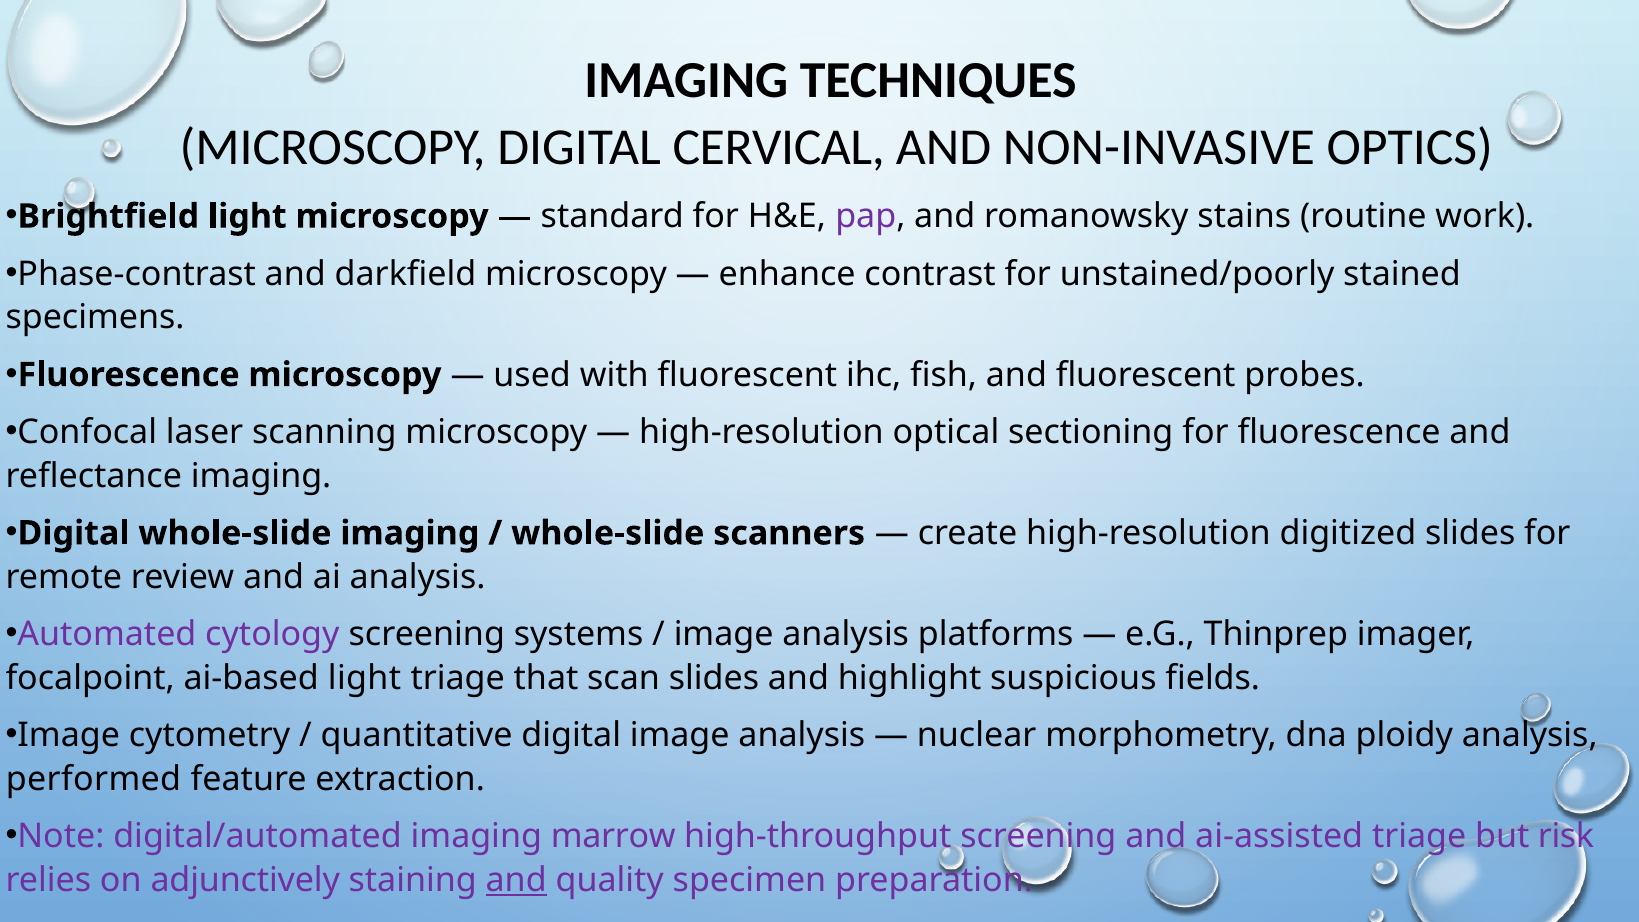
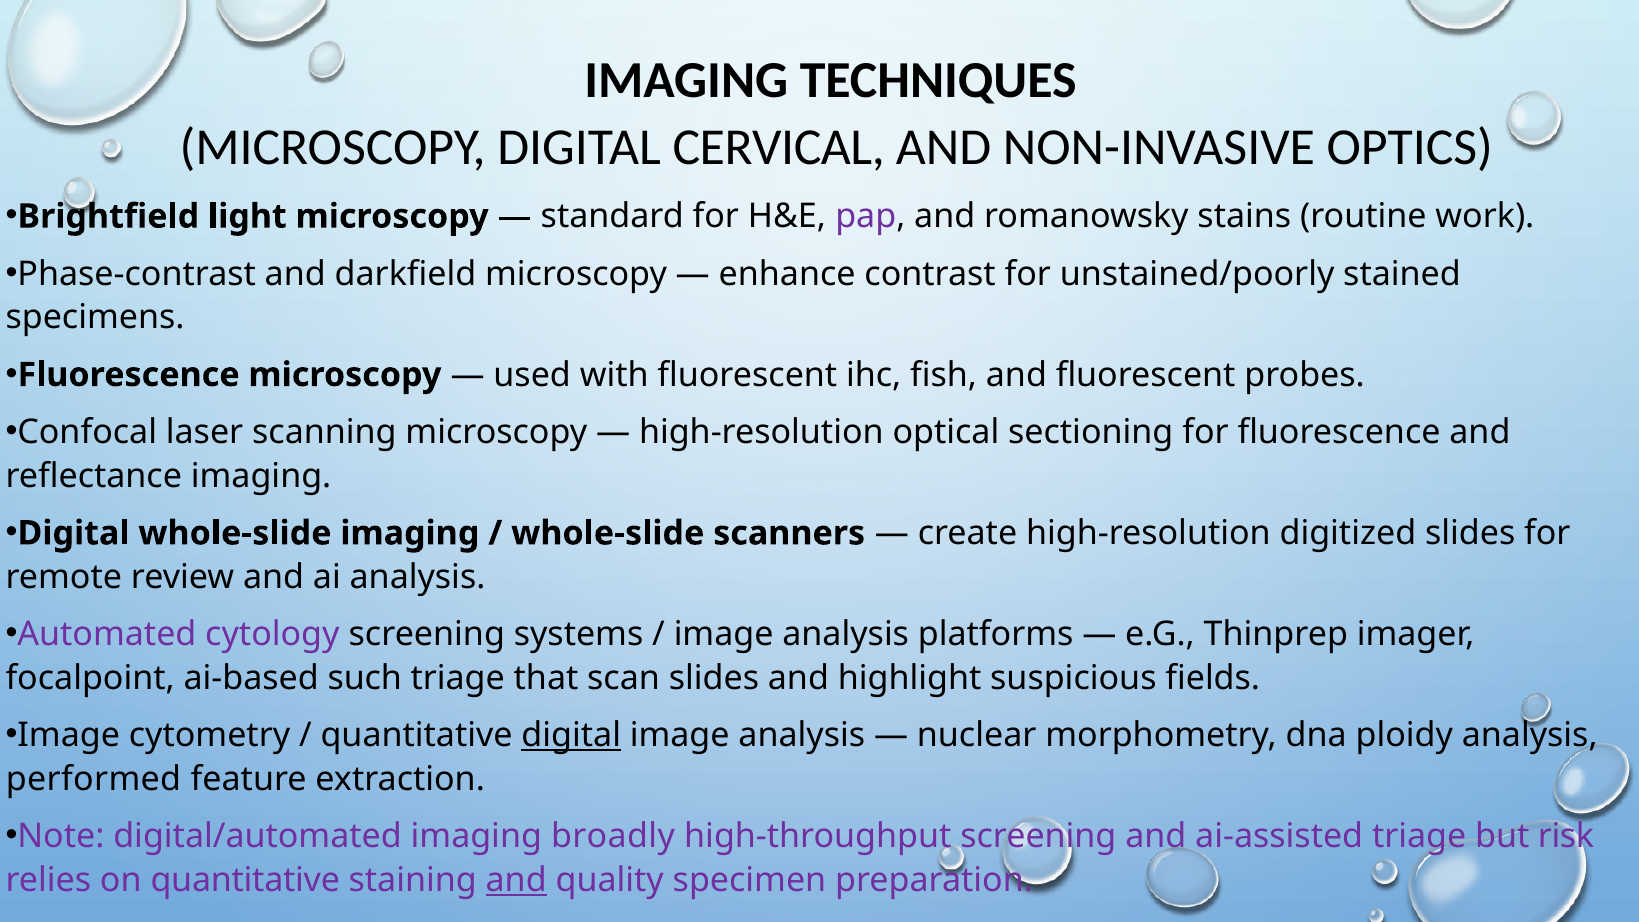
ai-based light: light -> such
digital at (571, 735) underline: none -> present
marrow: marrow -> broadly
on adjunctively: adjunctively -> quantitative
